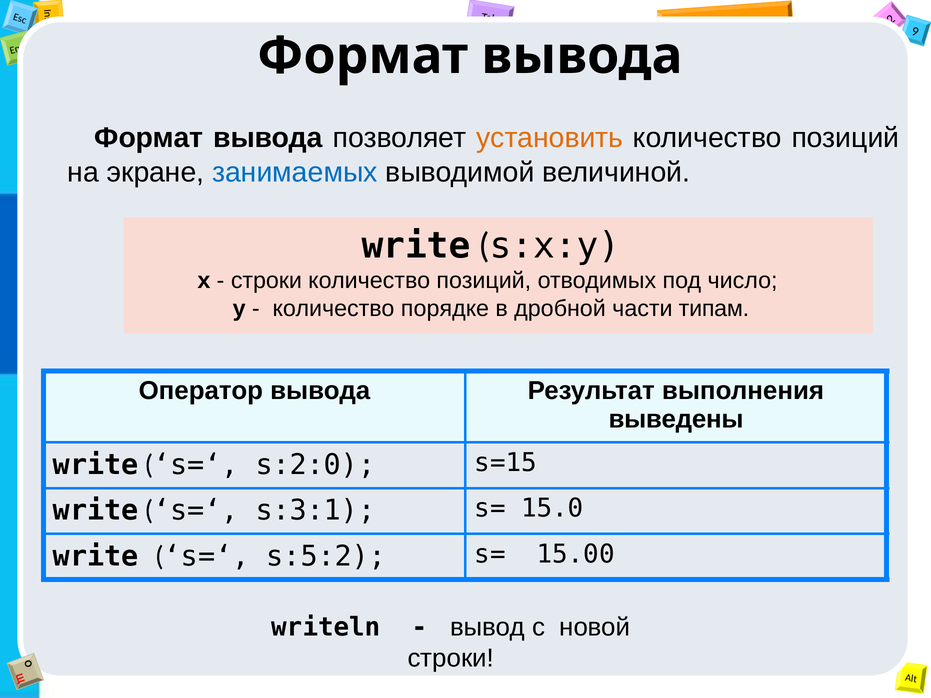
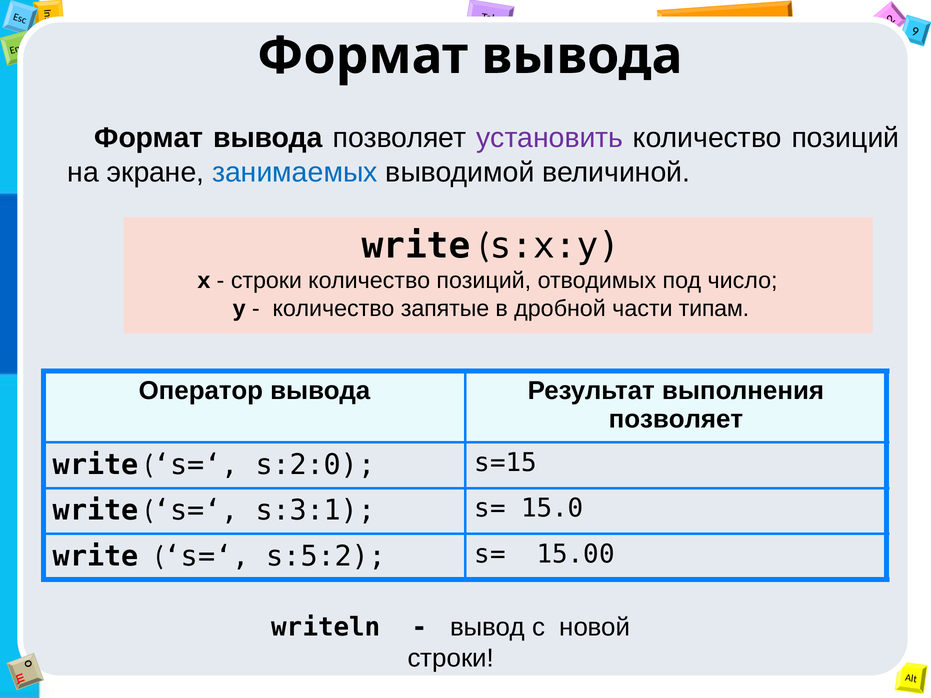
установить colour: orange -> purple
порядке: порядке -> запятые
выведены at (676, 420): выведены -> позволяет
